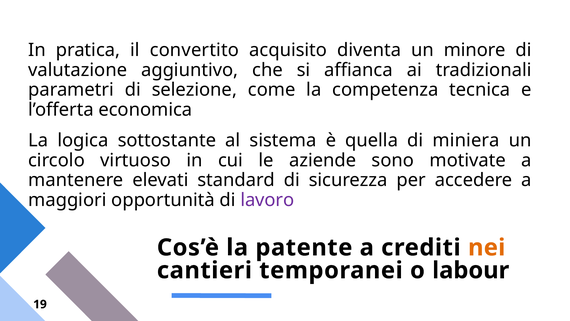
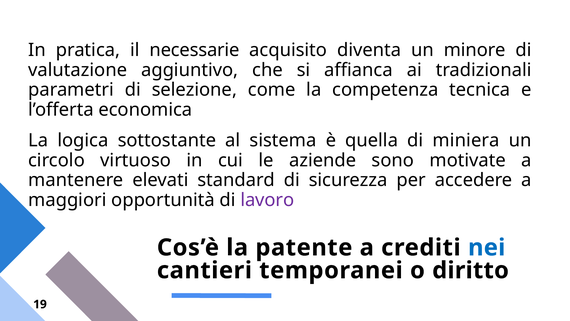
convertito: convertito -> necessarie
nei colour: orange -> blue
labour: labour -> diritto
